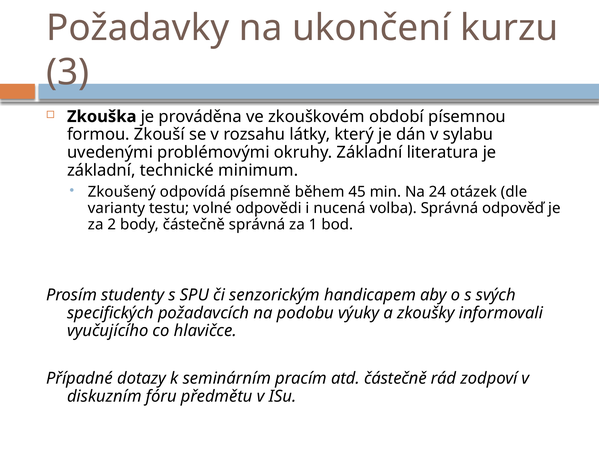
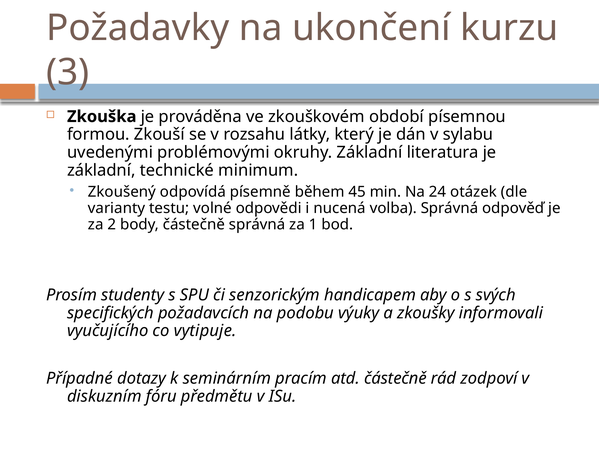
hlavičce: hlavičce -> vytipuje
